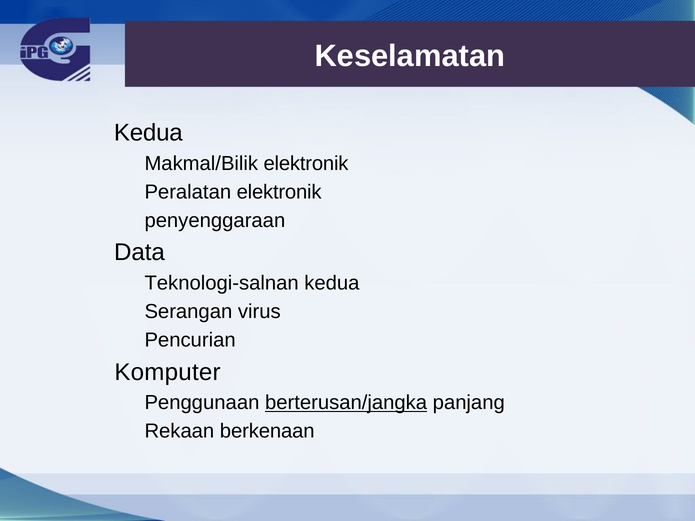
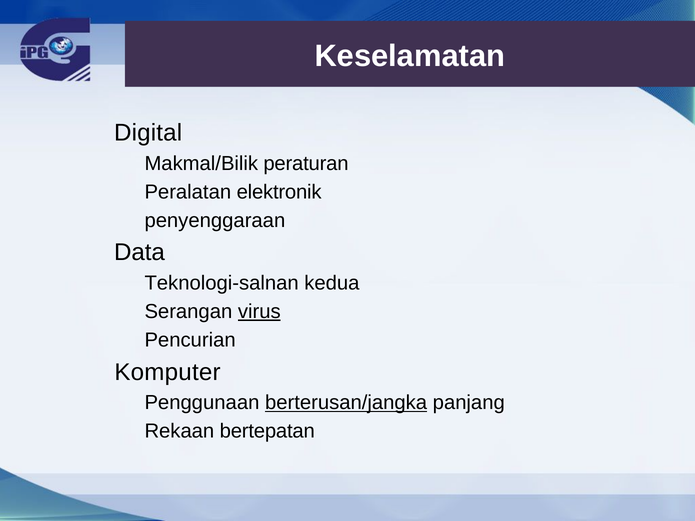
Kedua at (148, 133): Kedua -> Digital
Makmal/Bilik elektronik: elektronik -> peraturan
virus underline: none -> present
berkenaan: berkenaan -> bertepatan
